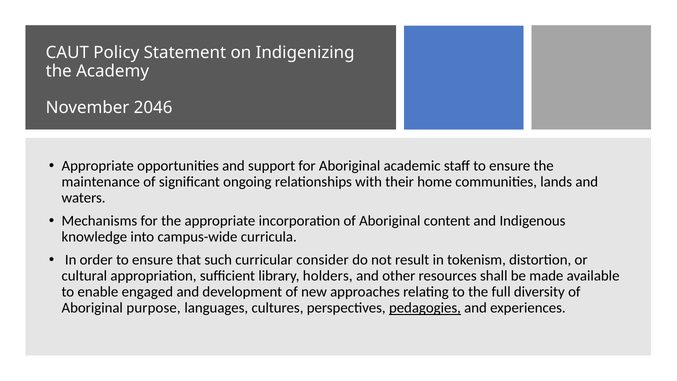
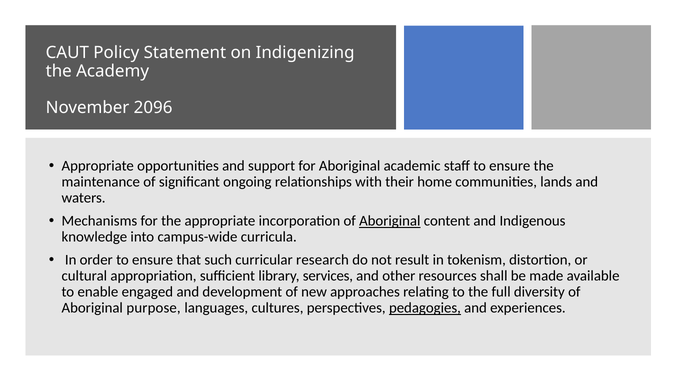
2046: 2046 -> 2096
Aboriginal at (390, 221) underline: none -> present
consider: consider -> research
holders: holders -> services
